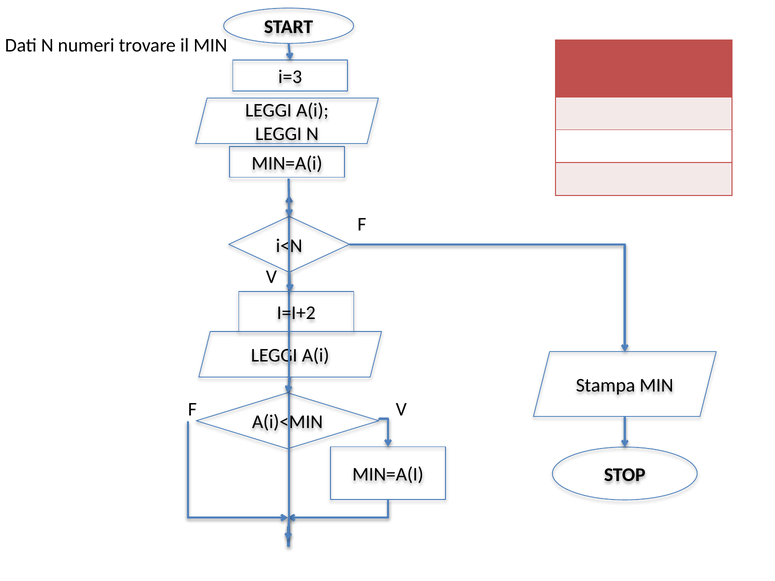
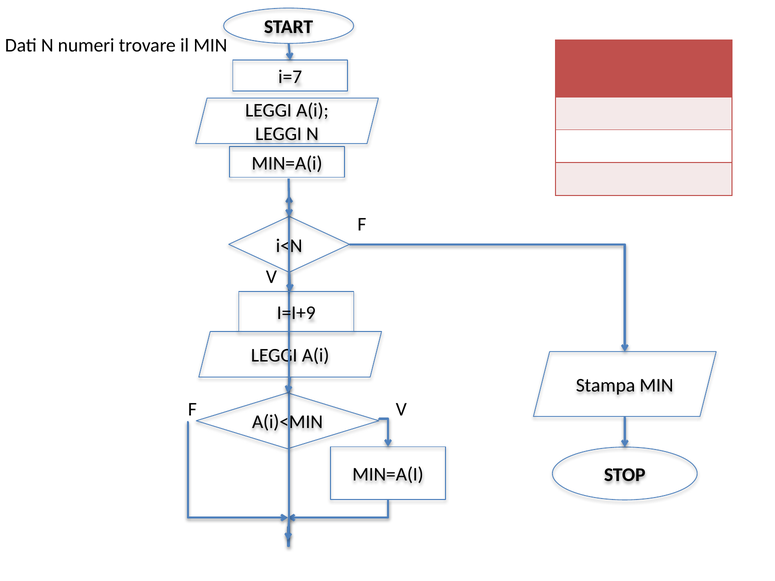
i=3: i=3 -> i=7
I=I+2: I=I+2 -> I=I+9
